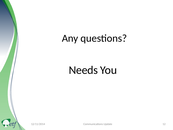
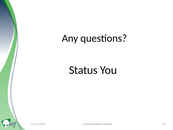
Needs: Needs -> Status
